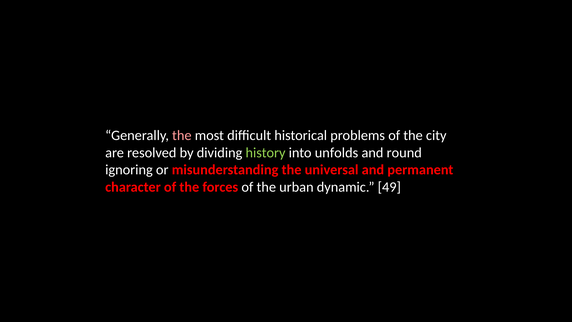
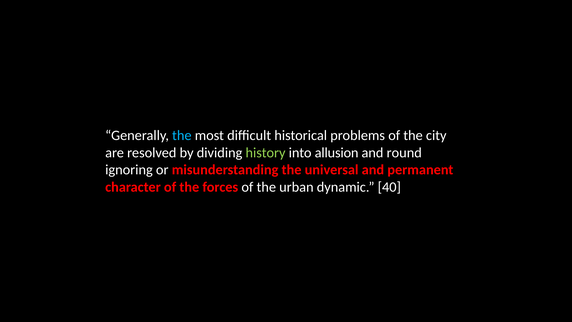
the at (182, 135) colour: pink -> light blue
unfolds: unfolds -> allusion
49: 49 -> 40
